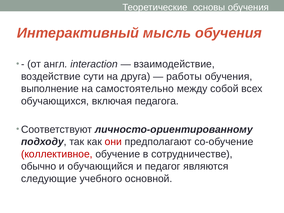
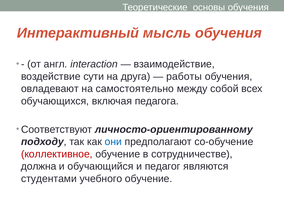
выполнение: выполнение -> овладевают
они colour: red -> blue
обычно: обычно -> должна
следующие: следующие -> студентами
учебного основной: основной -> обучение
